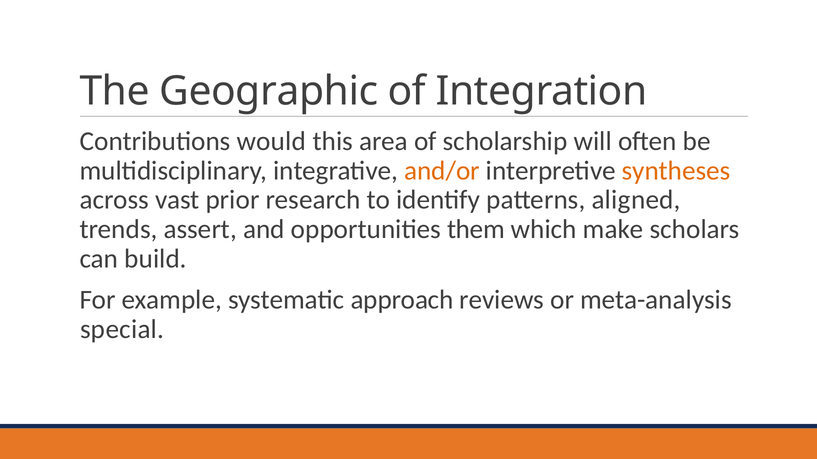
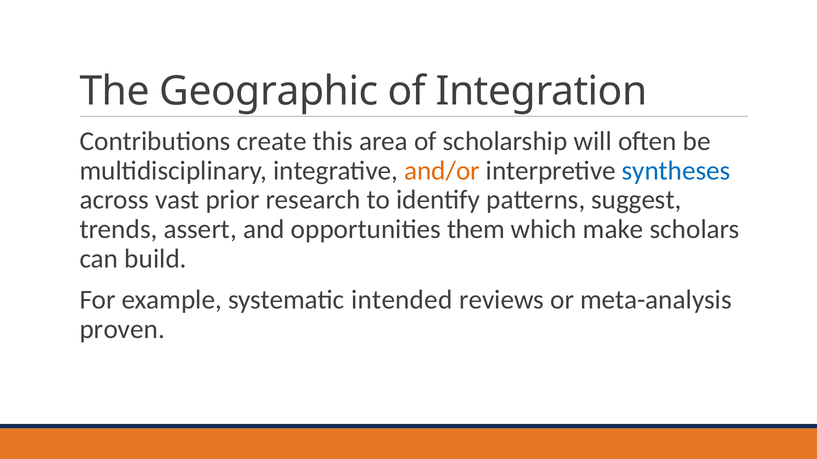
would: would -> create
syntheses colour: orange -> blue
aligned: aligned -> suggest
approach: approach -> intended
special: special -> proven
